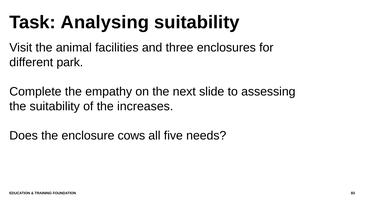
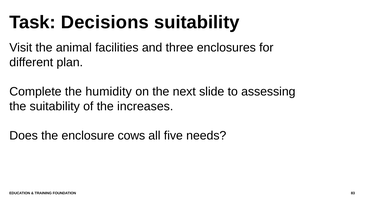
Analysing: Analysing -> Decisions
park: park -> plan
empathy: empathy -> humidity
